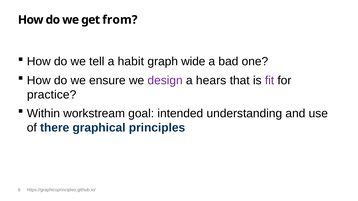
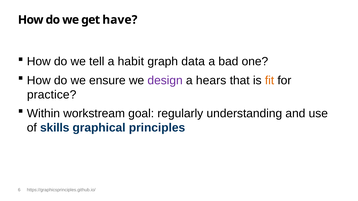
from: from -> have
wide: wide -> data
fit colour: purple -> orange
intended: intended -> regularly
there: there -> skills
